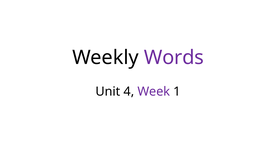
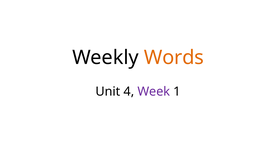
Words colour: purple -> orange
